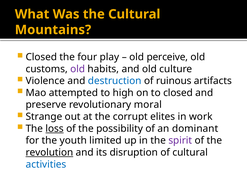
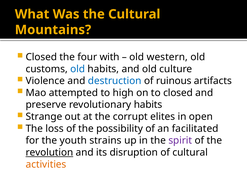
play: play -> with
perceive: perceive -> western
old at (78, 69) colour: purple -> blue
revolutionary moral: moral -> habits
work: work -> open
loss underline: present -> none
dominant: dominant -> facilitated
limited: limited -> strains
activities colour: blue -> orange
